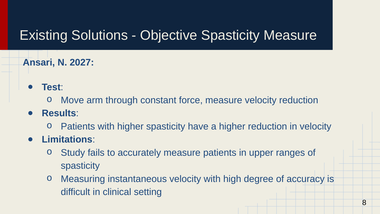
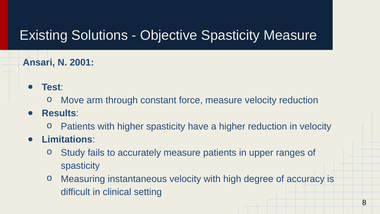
2027: 2027 -> 2001
